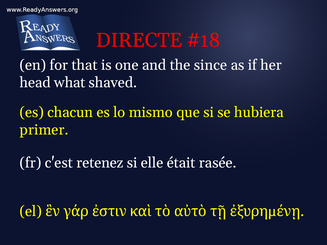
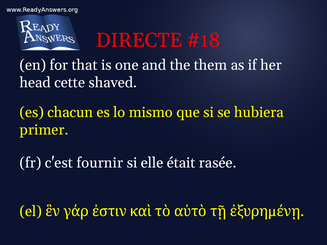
since: since -> them
what: what -> cette
retenez: retenez -> fournir
